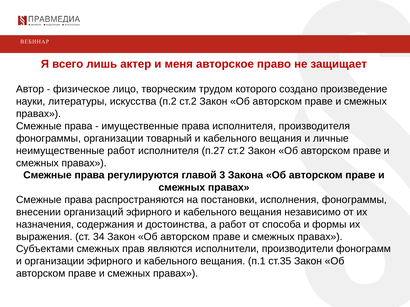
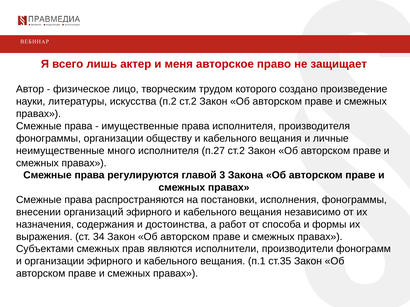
товарный: товарный -> обществу
неимущественные работ: работ -> много
